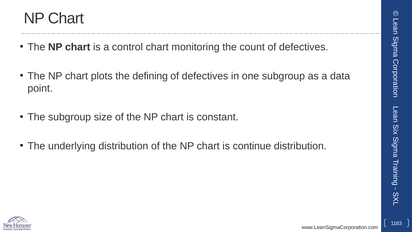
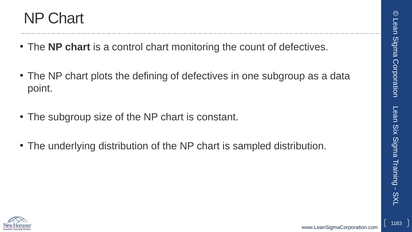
continue: continue -> sampled
